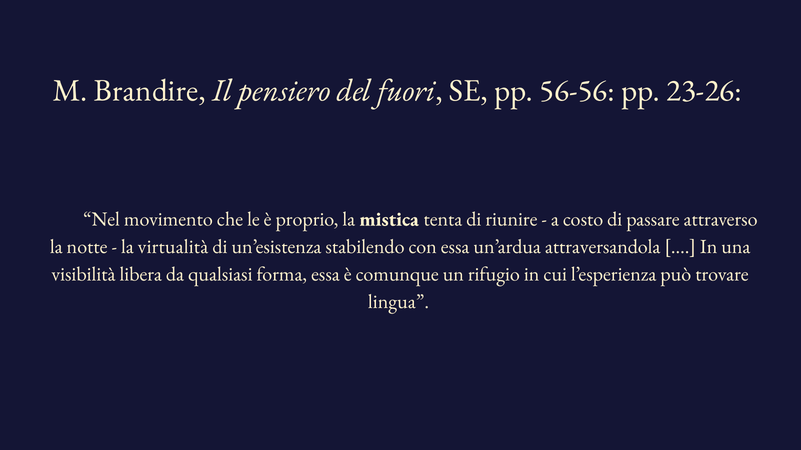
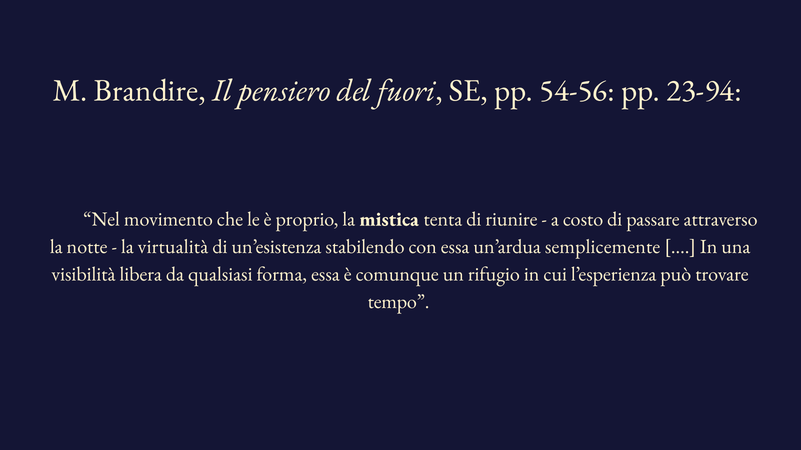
56-56: 56-56 -> 54-56
23-26: 23-26 -> 23-94
attraversandola: attraversandola -> semplicemente
lingua: lingua -> tempo
